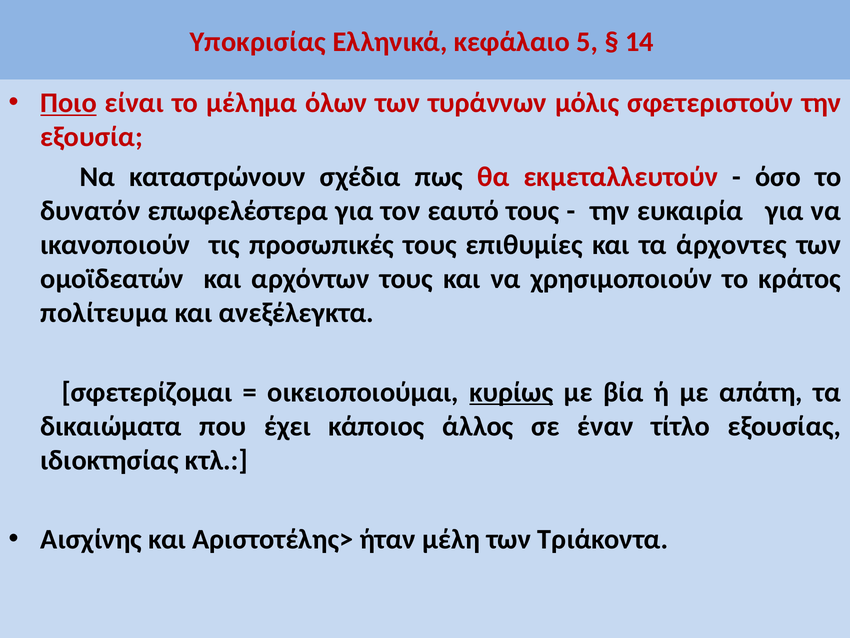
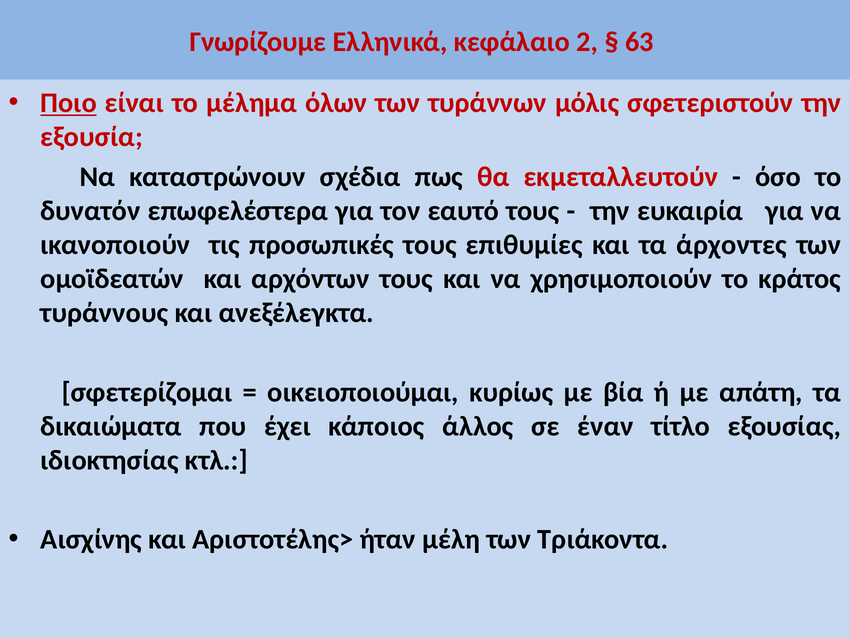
Υποκρισίας: Υποκρισίας -> Γνωρίζουμε
5: 5 -> 2
14: 14 -> 63
πολίτευμα: πολίτευμα -> τυράννους
κυρίως underline: present -> none
